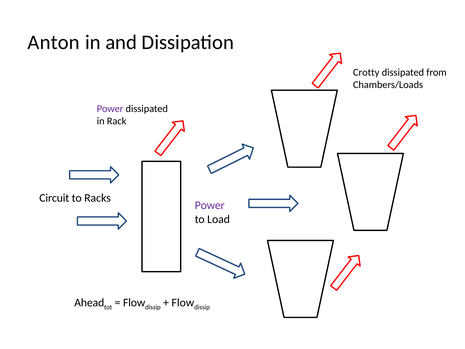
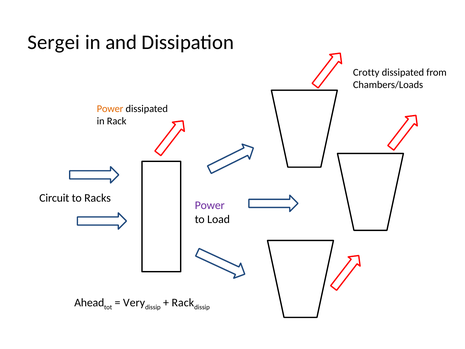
Anton: Anton -> Sergei
Power at (110, 109) colour: purple -> orange
Flow at (134, 302): Flow -> Very
Flow at (183, 302): Flow -> Rack
